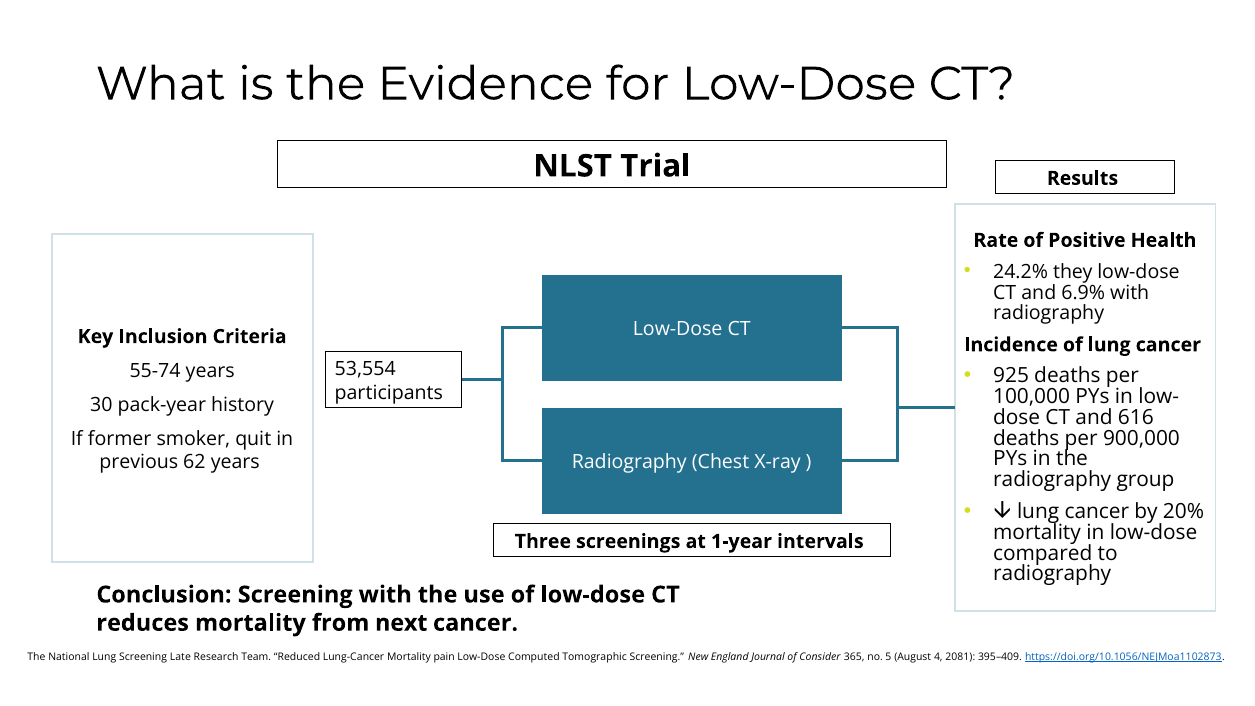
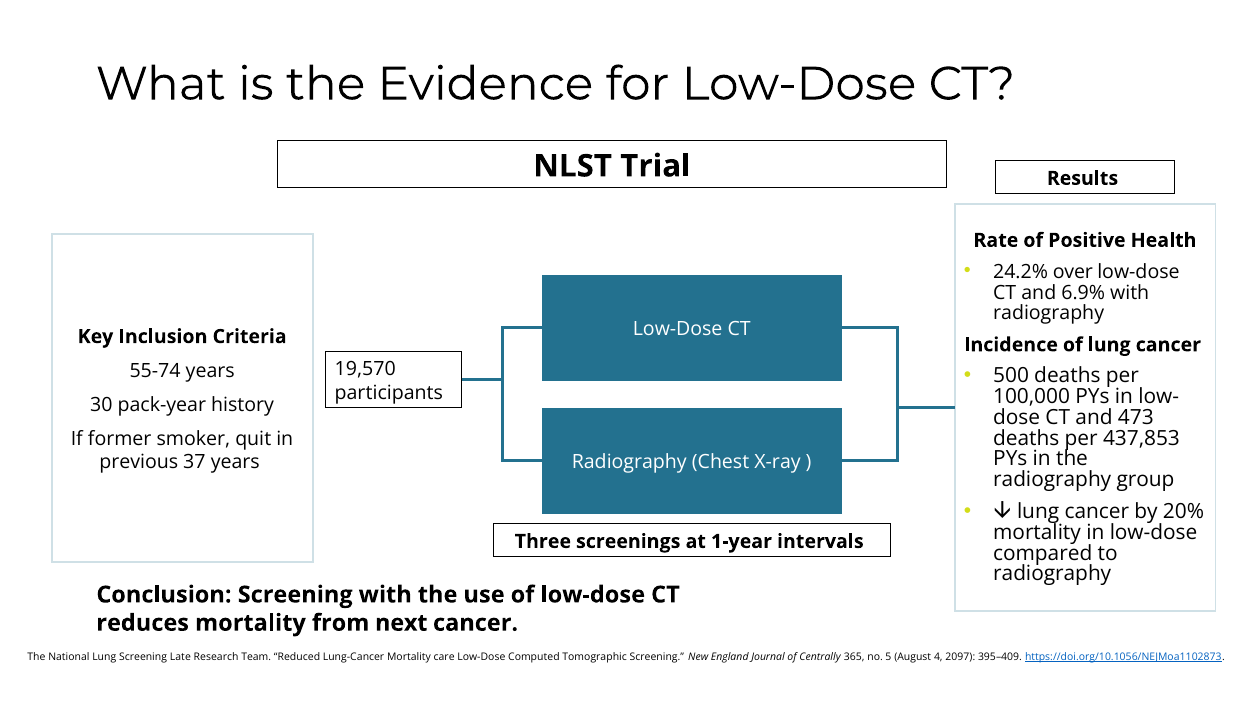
they: they -> over
53,554: 53,554 -> 19,570
925: 925 -> 500
616: 616 -> 473
900,000: 900,000 -> 437,853
62: 62 -> 37
pain: pain -> care
Consider: Consider -> Centrally
2081: 2081 -> 2097
